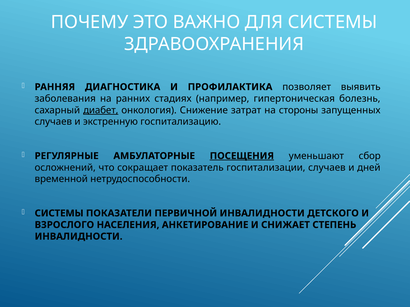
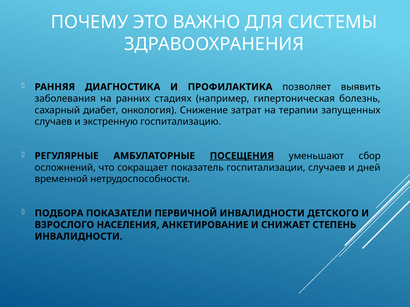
диабет underline: present -> none
стороны: стороны -> терапии
СИСТЕМЫ at (59, 214): СИСТЕМЫ -> ПОДБОРА
